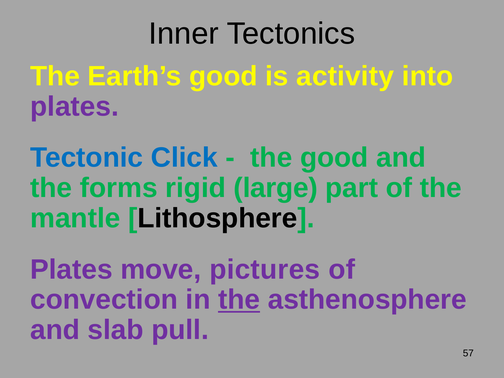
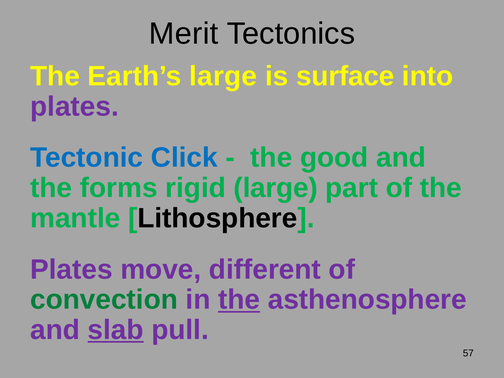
Inner: Inner -> Merit
Earth’s good: good -> large
activity: activity -> surface
pictures: pictures -> different
convection colour: purple -> green
slab underline: none -> present
